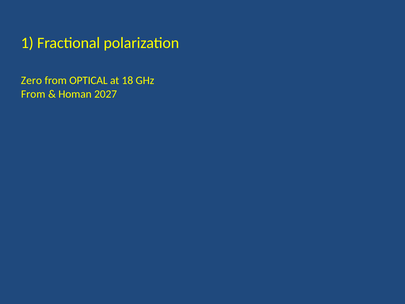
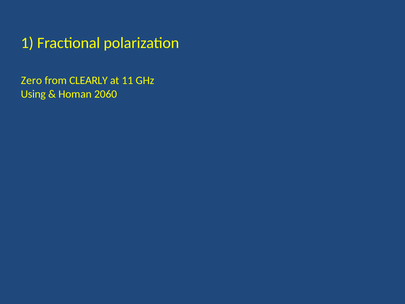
OPTICAL: OPTICAL -> CLEARLY
18: 18 -> 11
From at (33, 94): From -> Using
2027: 2027 -> 2060
